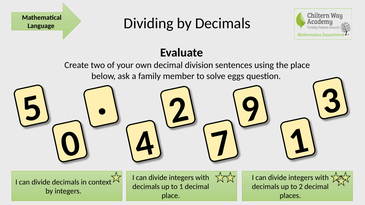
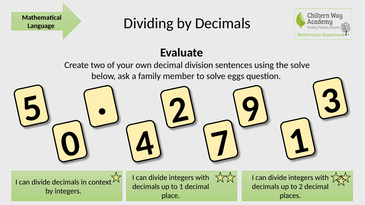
the place: place -> solve
